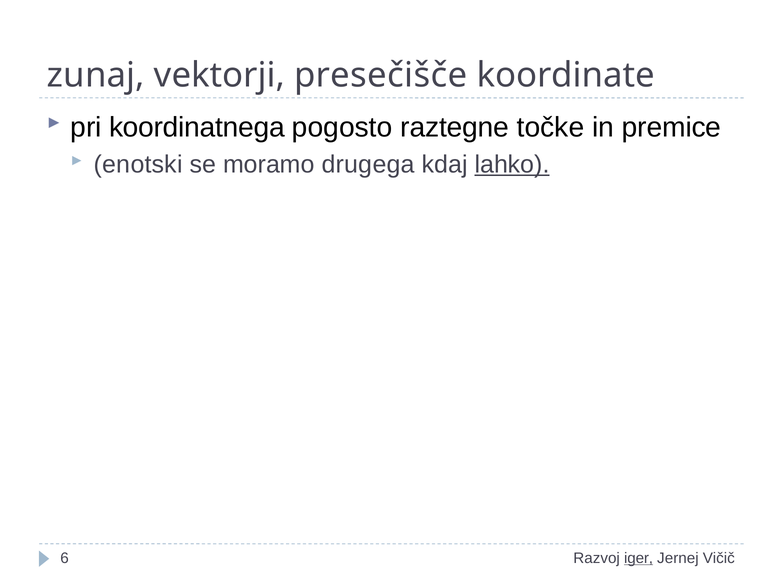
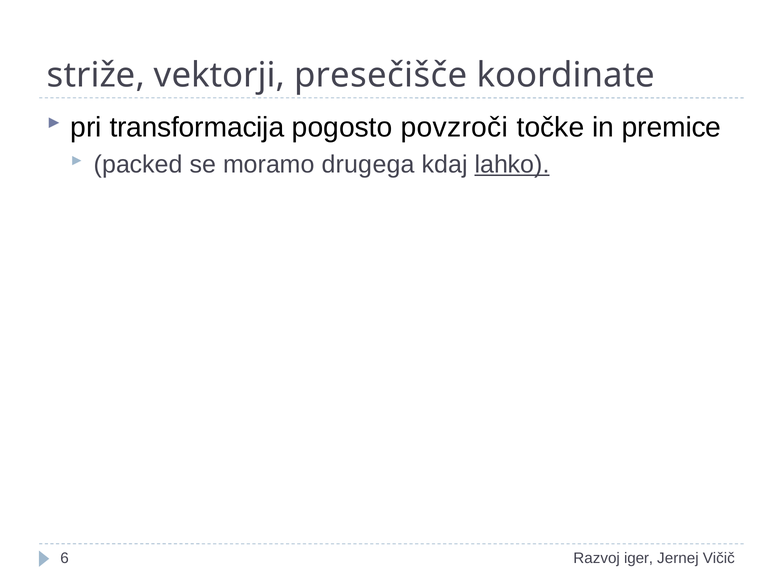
zunaj: zunaj -> striže
koordinatnega: koordinatnega -> transformacija
raztegne: raztegne -> povzroči
enotski: enotski -> packed
iger underline: present -> none
